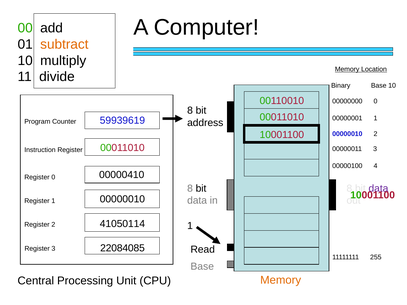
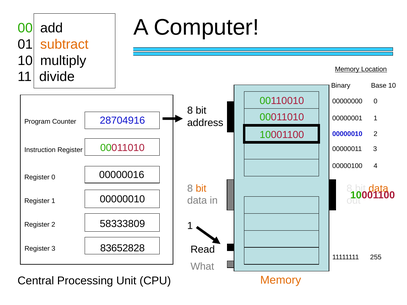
59939619: 59939619 -> 28704916
00000410: 00000410 -> 00000016
bit at (201, 189) colour: black -> orange
data at (378, 189) colour: purple -> orange
41050114: 41050114 -> 58333809
22084085: 22084085 -> 83652828
Base at (202, 267): Base -> What
